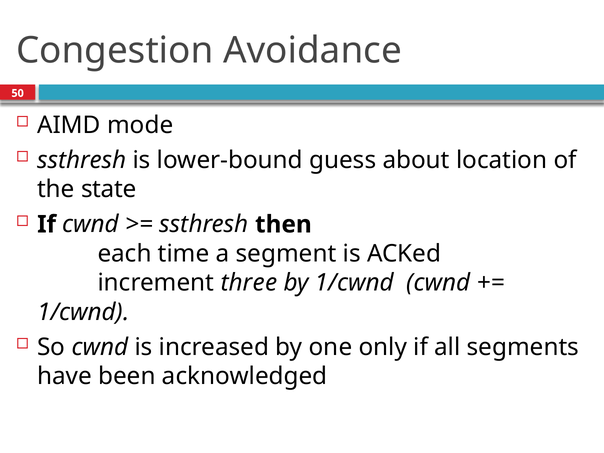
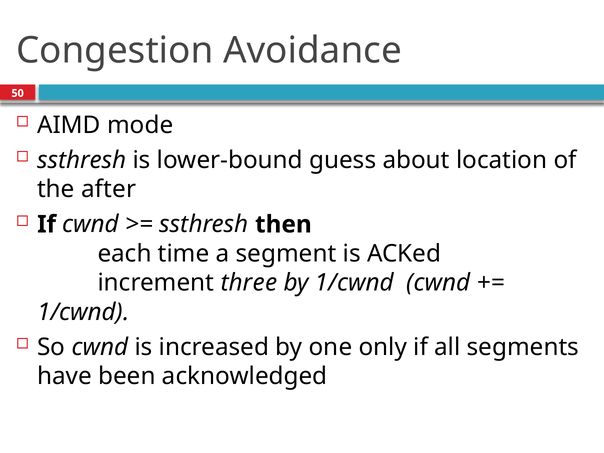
state: state -> after
